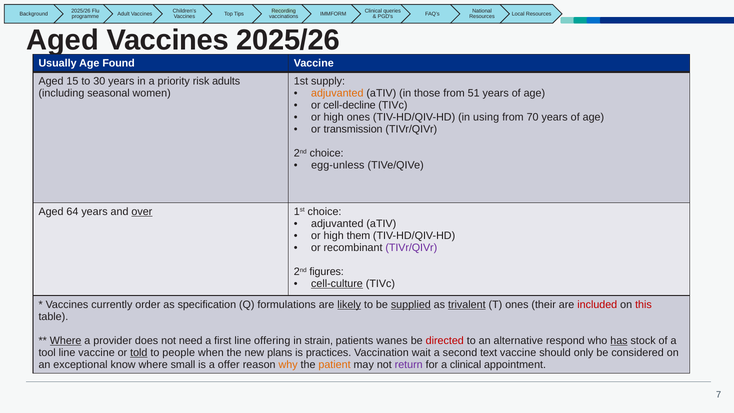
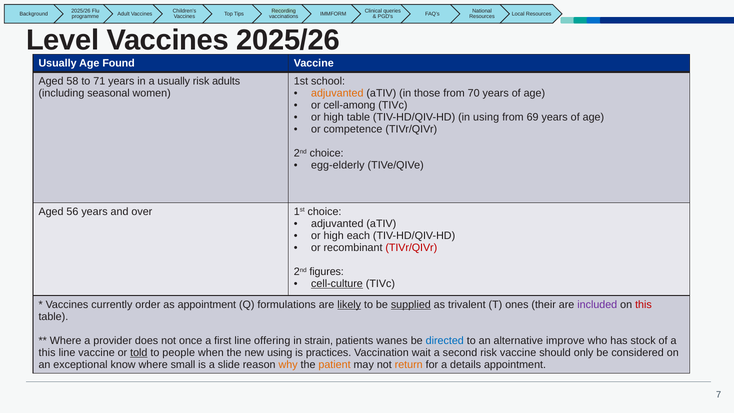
Aged at (62, 40): Aged -> Level
15: 15 -> 58
30: 30 -> 71
a priority: priority -> usually
supply: supply -> school
51: 51 -> 70
cell-decline: cell-decline -> cell-among
high ones: ones -> table
70: 70 -> 69
transmission: transmission -> competence
egg-unless: egg-unless -> egg-elderly
64: 64 -> 56
over underline: present -> none
them: them -> each
TIVr/QIVr at (411, 248) colour: purple -> red
as specification: specification -> appointment
trivalent underline: present -> none
included colour: red -> purple
Where at (66, 340) underline: present -> none
need: need -> once
directed colour: red -> blue
respond: respond -> improve
has underline: present -> none
tool at (47, 352): tool -> this
new plans: plans -> using
second text: text -> risk
offer: offer -> slide
return colour: purple -> orange
a clinical: clinical -> details
